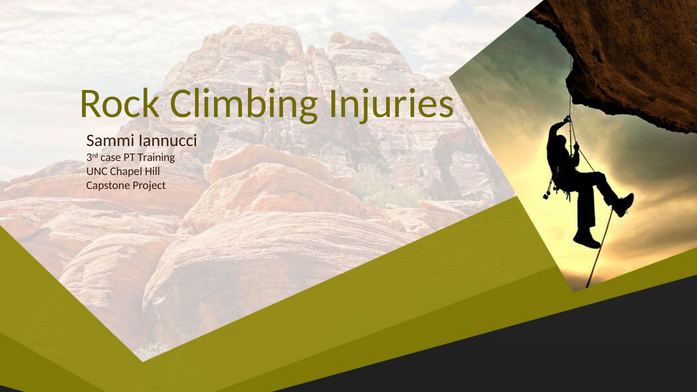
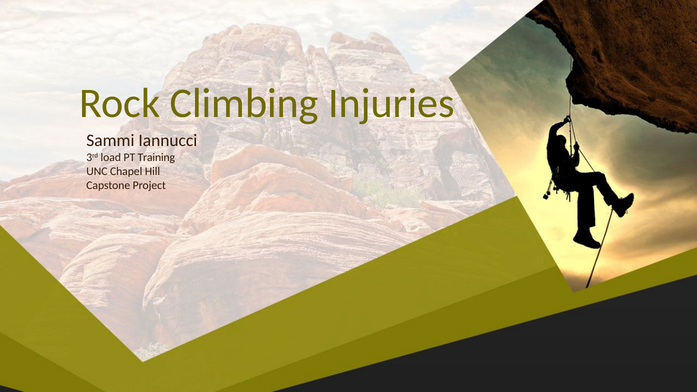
case: case -> load
